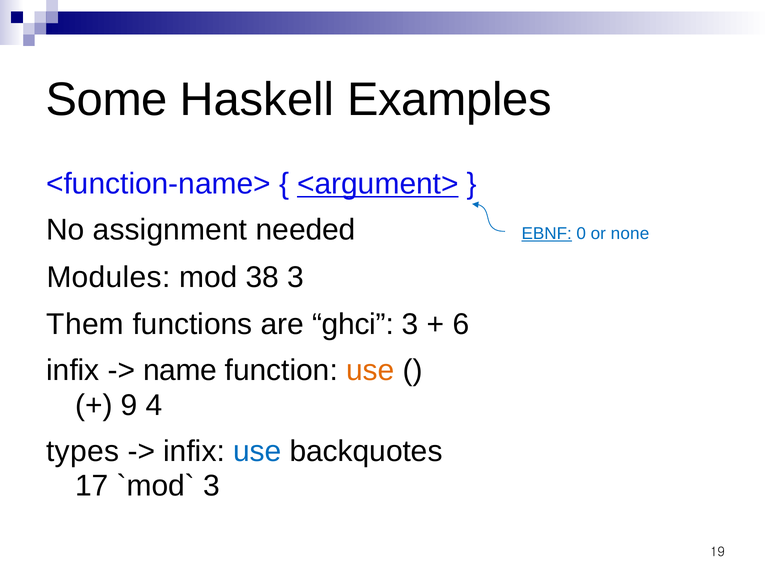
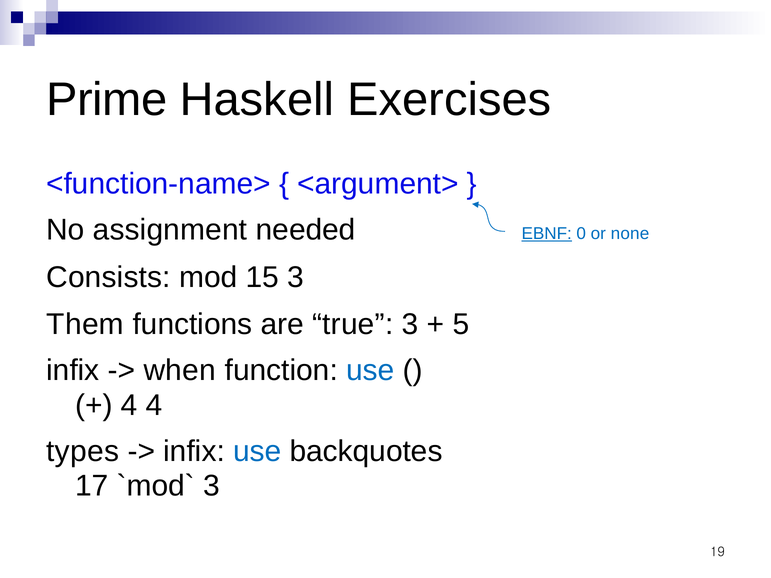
Some: Some -> Prime
Examples: Examples -> Exercises
<argument> underline: present -> none
Modules: Modules -> Consists
38: 38 -> 15
ghci: ghci -> true
6: 6 -> 5
name: name -> when
use at (370, 371) colour: orange -> blue
9 at (129, 405): 9 -> 4
